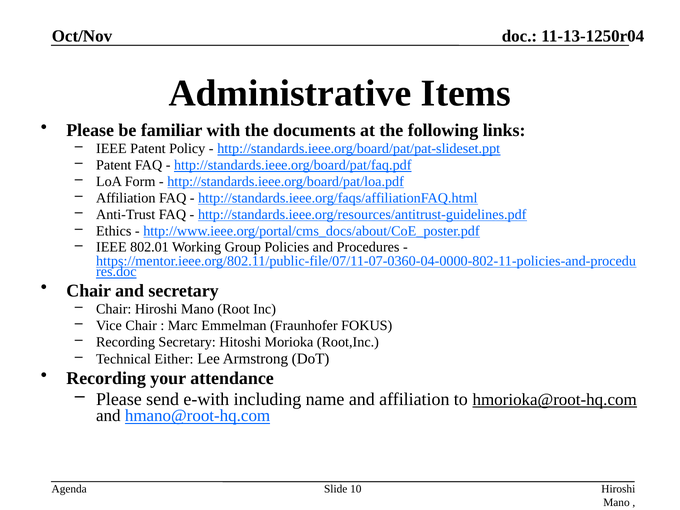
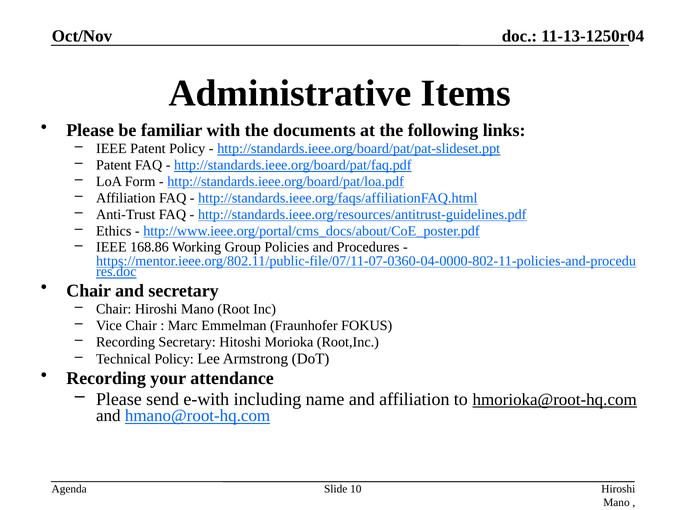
802.01: 802.01 -> 168.86
Technical Either: Either -> Policy
